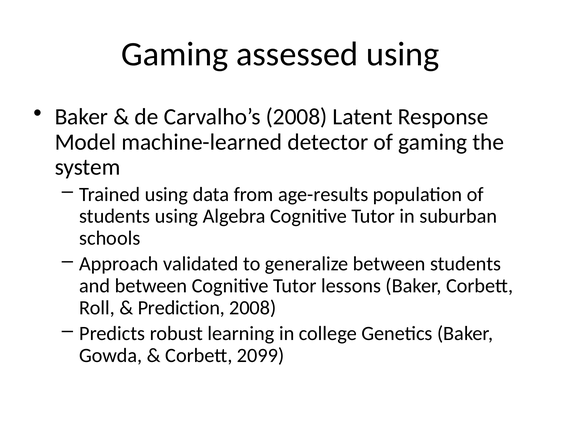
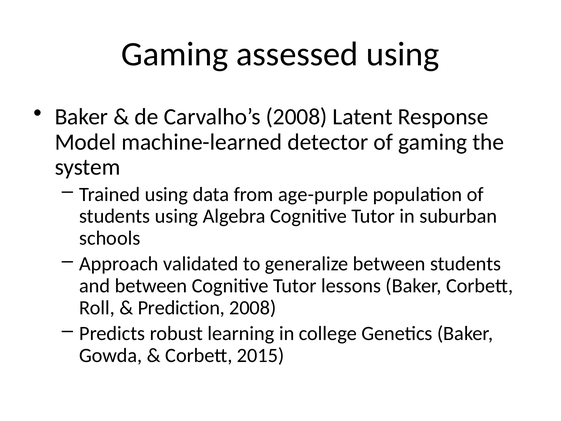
age-results: age-results -> age-purple
2099: 2099 -> 2015
